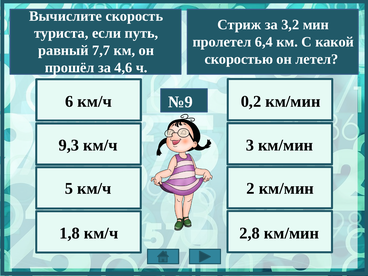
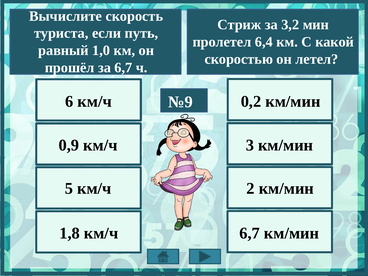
7,7: 7,7 -> 1,0
за 4,6: 4,6 -> 6,7
9,3: 9,3 -> 0,9
2,8 at (250, 233): 2,8 -> 6,7
